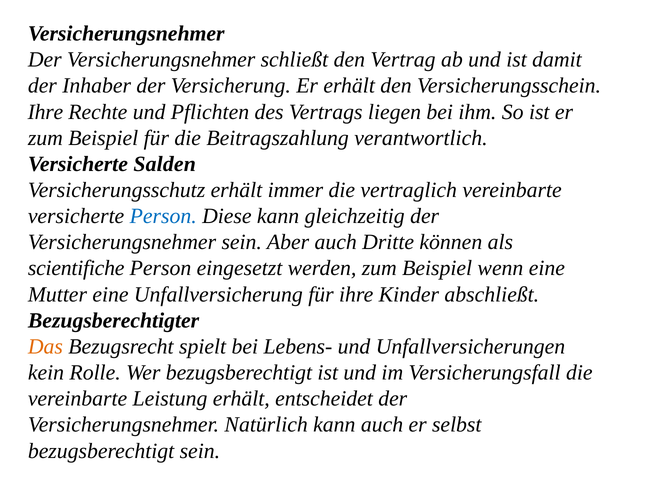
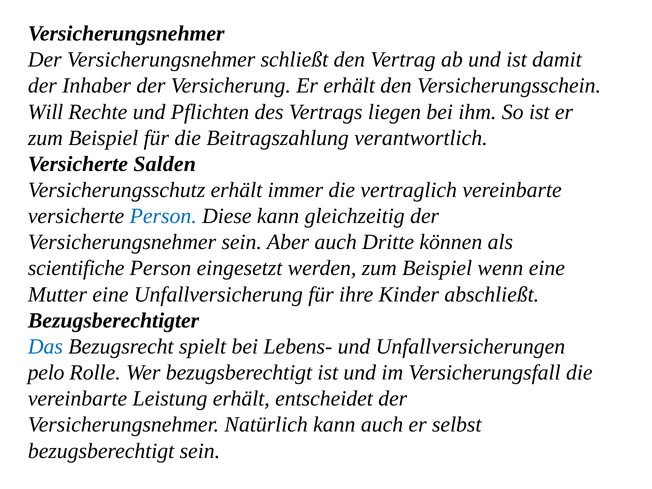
Ihre at (45, 112): Ihre -> Will
Das colour: orange -> blue
kein: kein -> pelo
